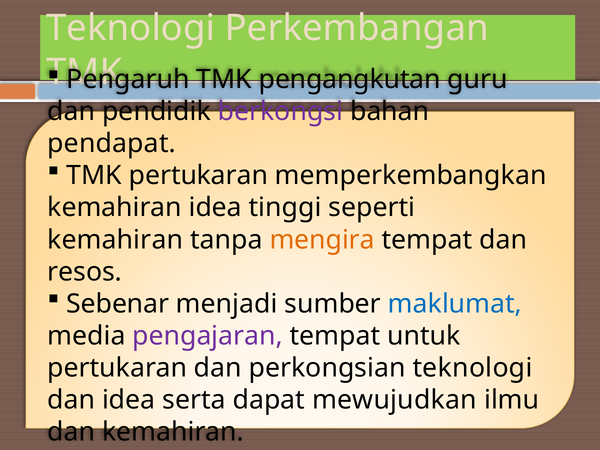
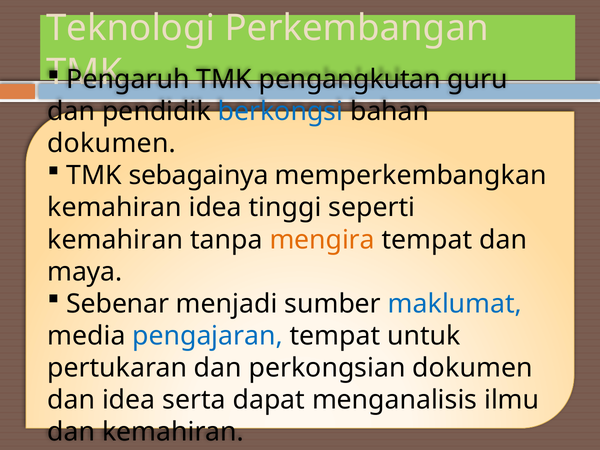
berkongsi colour: purple -> blue
pendapat at (112, 144): pendapat -> dokumen
TMK pertukaran: pertukaran -> sebagainya
resos: resos -> maya
pengajaran colour: purple -> blue
perkongsian teknologi: teknologi -> dokumen
mewujudkan: mewujudkan -> menganalisis
